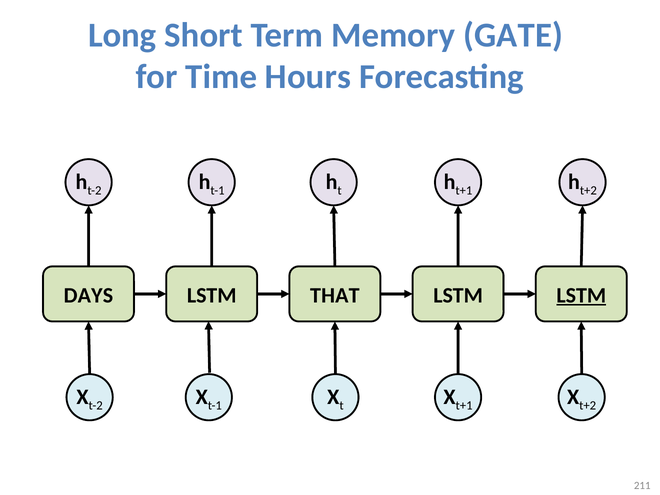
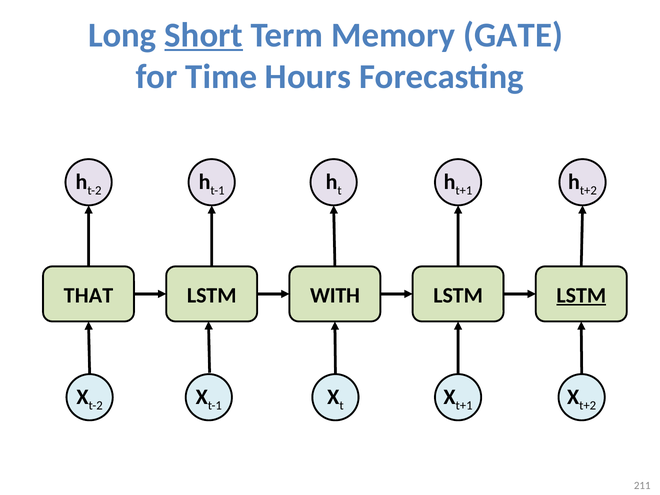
Short underline: none -> present
DAYS: DAYS -> THAT
THAT: THAT -> WITH
